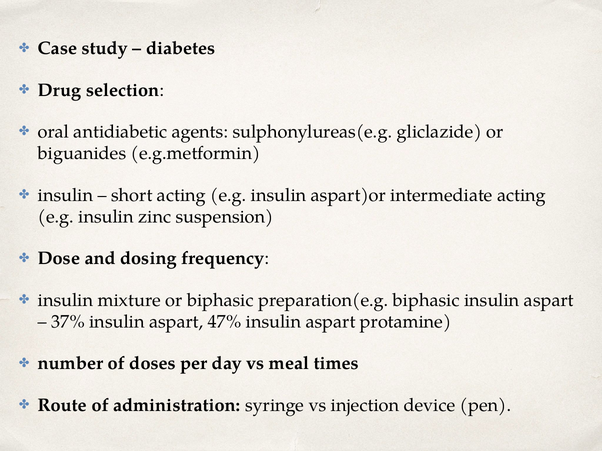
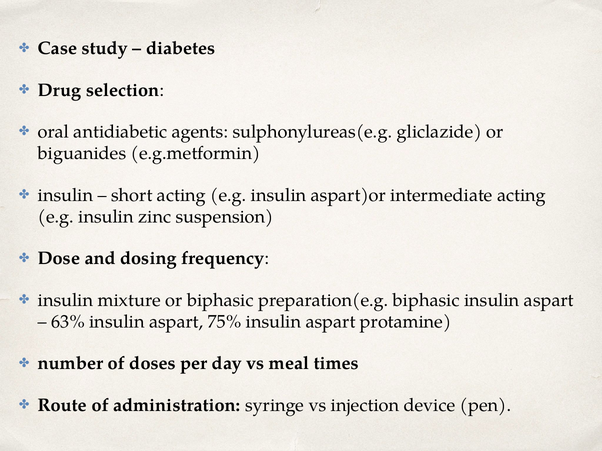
37%: 37% -> 63%
47%: 47% -> 75%
